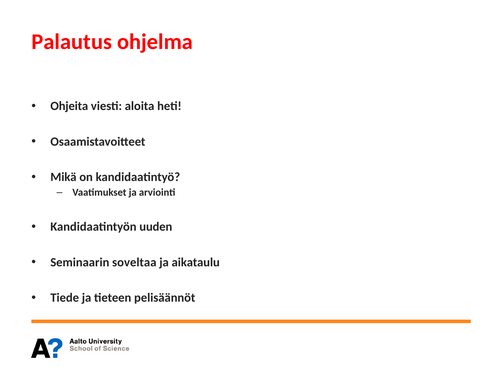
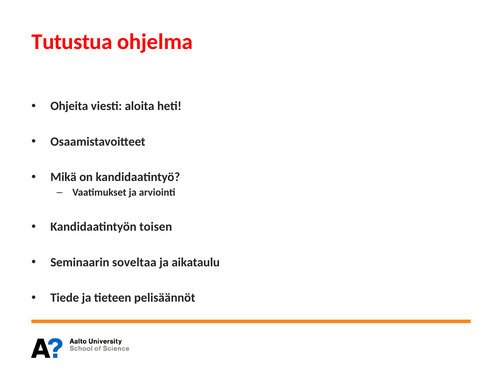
Palautus: Palautus -> Tutustua
uuden: uuden -> toisen
